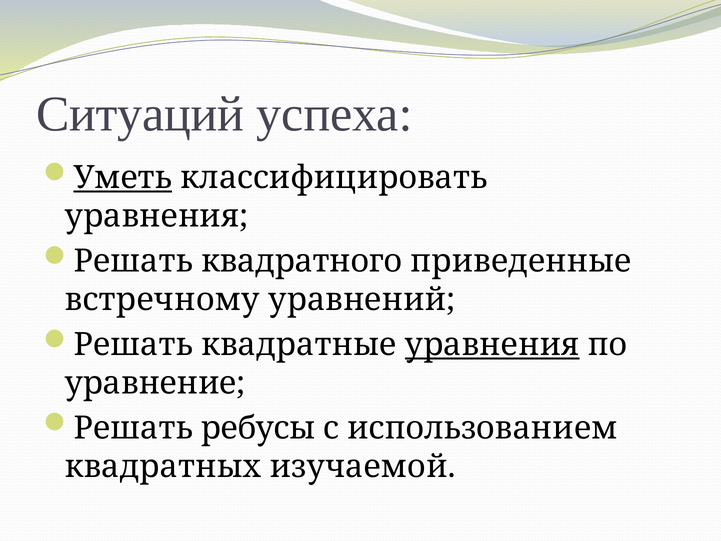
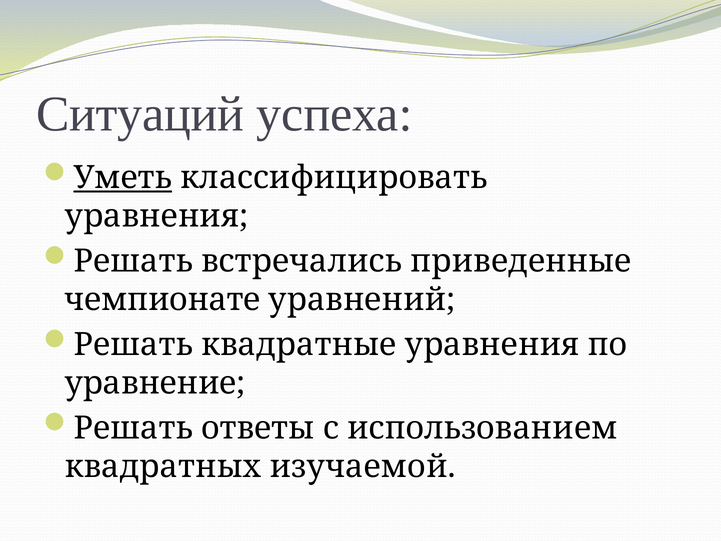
квадратного: квадратного -> встречались
встречному: встречному -> чемпионате
уравнения at (492, 344) underline: present -> none
ребусы: ребусы -> ответы
